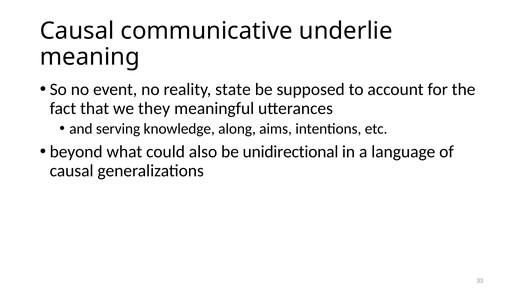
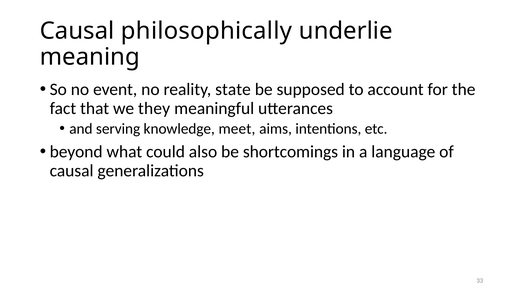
communicative: communicative -> philosophically
along: along -> meet
unidirectional: unidirectional -> shortcomings
